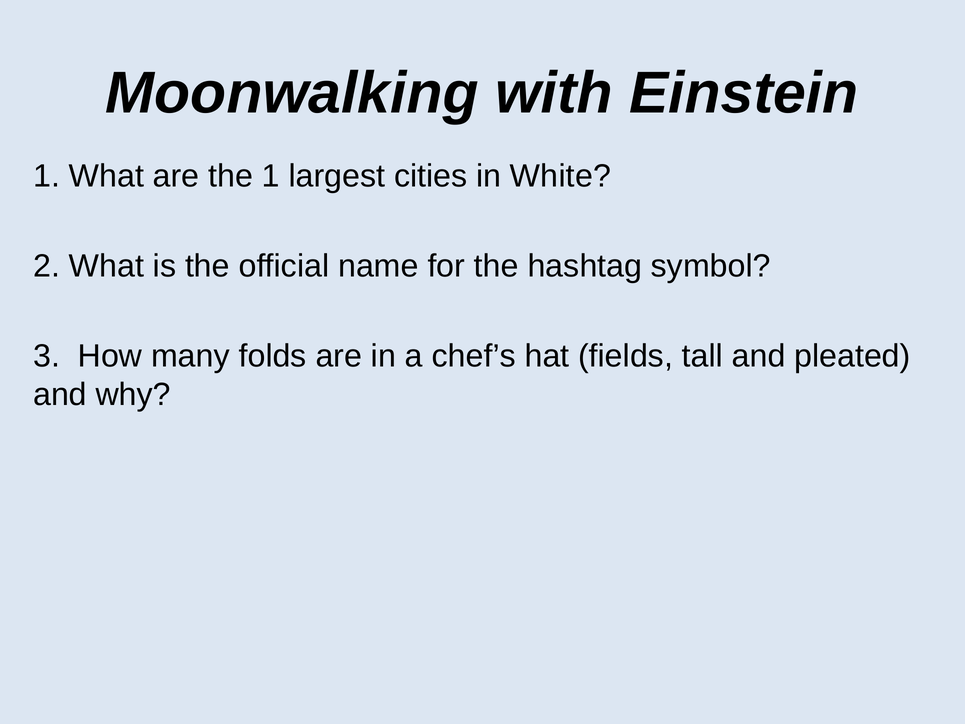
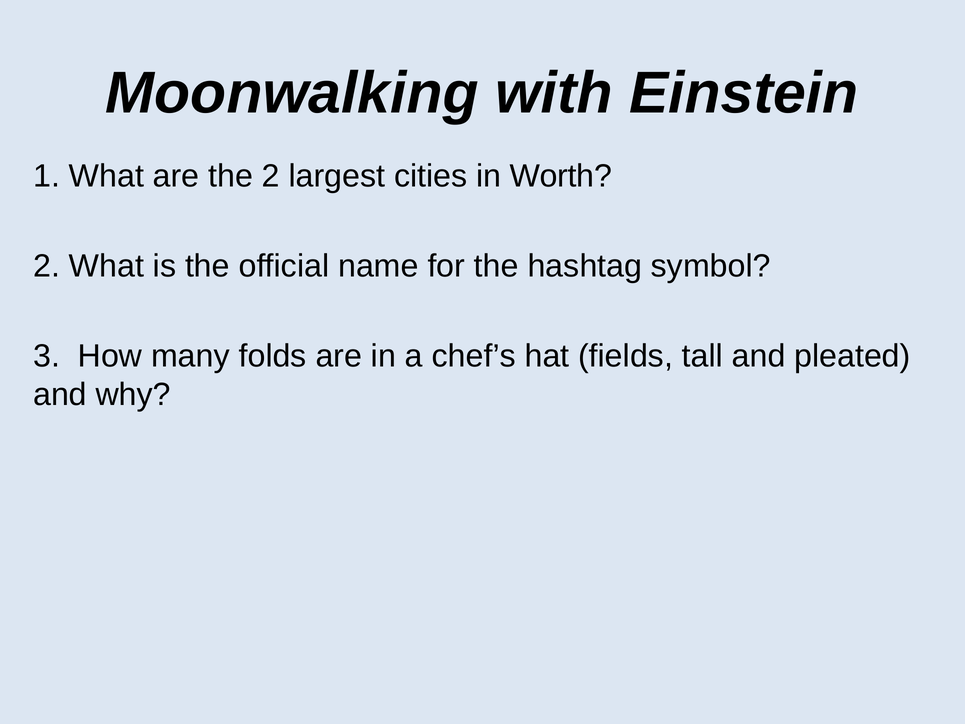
the 1: 1 -> 2
White: White -> Worth
